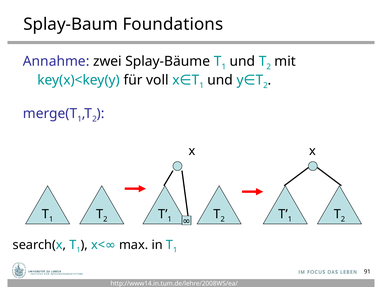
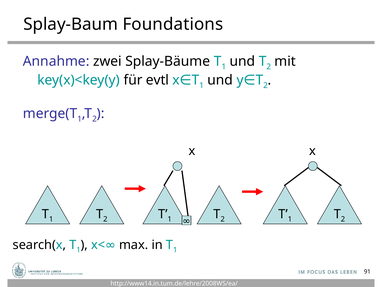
voll: voll -> evtl
